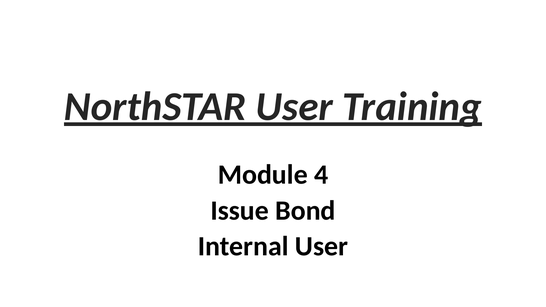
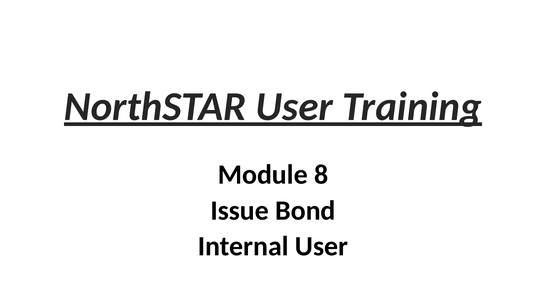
4: 4 -> 8
